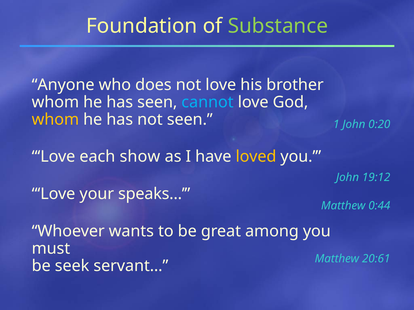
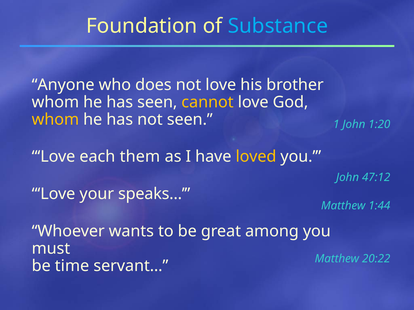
Substance colour: light green -> light blue
cannot colour: light blue -> yellow
0:20: 0:20 -> 1:20
show: show -> them
19:12: 19:12 -> 47:12
0:44: 0:44 -> 1:44
20:61: 20:61 -> 20:22
seek: seek -> time
